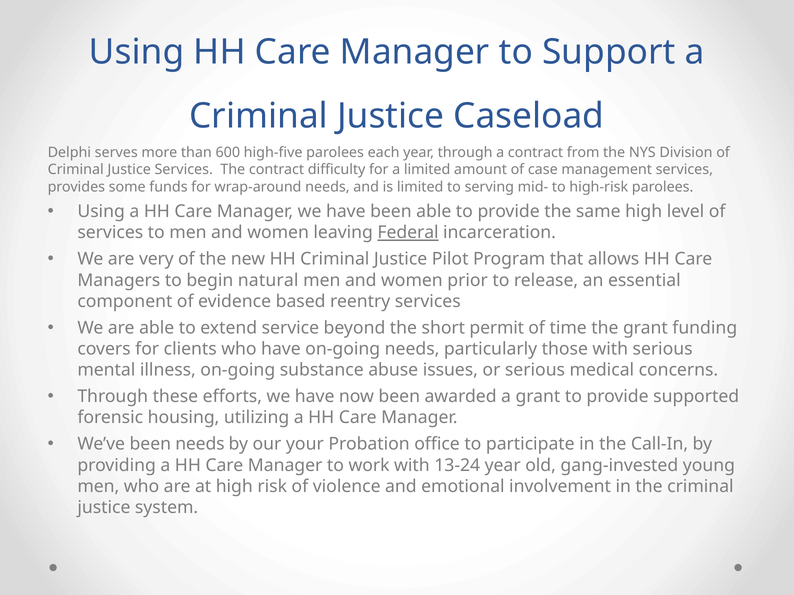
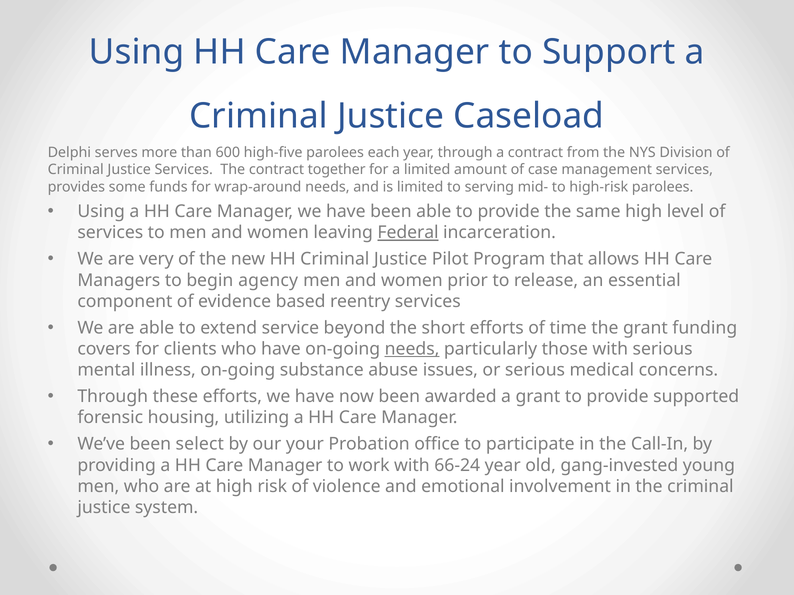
difficulty: difficulty -> together
natural: natural -> agency
short permit: permit -> efforts
needs at (412, 349) underline: none -> present
been needs: needs -> select
13-24: 13-24 -> 66-24
